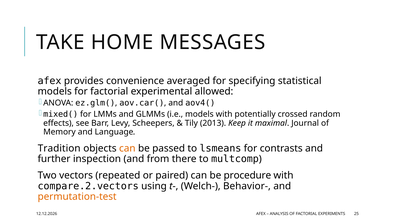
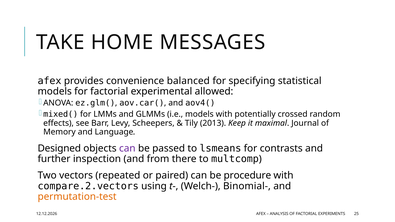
averaged: averaged -> balanced
Tradition: Tradition -> Designed
can at (127, 148) colour: orange -> purple
Behavior-: Behavior- -> Binomial-
